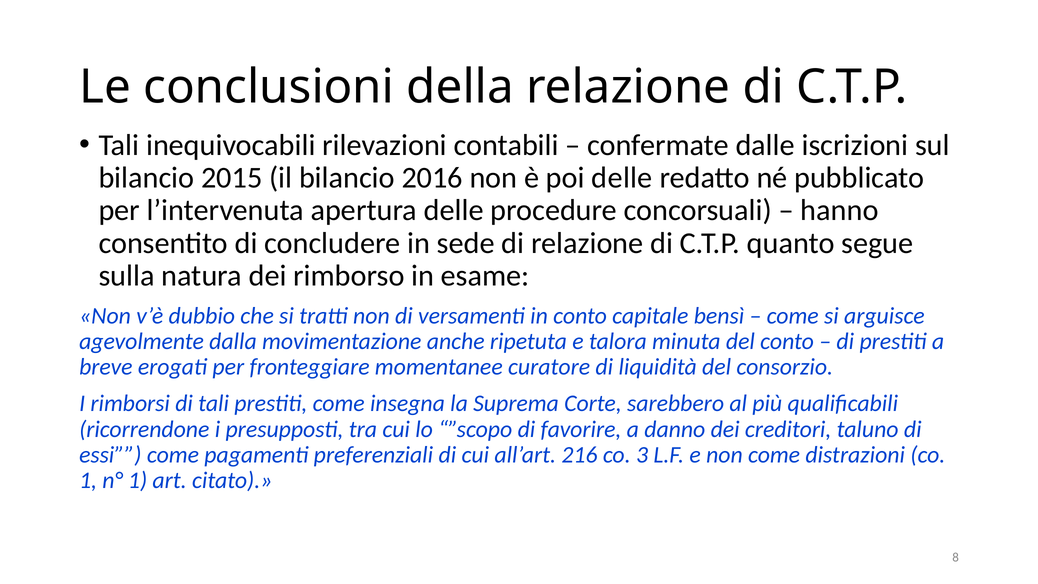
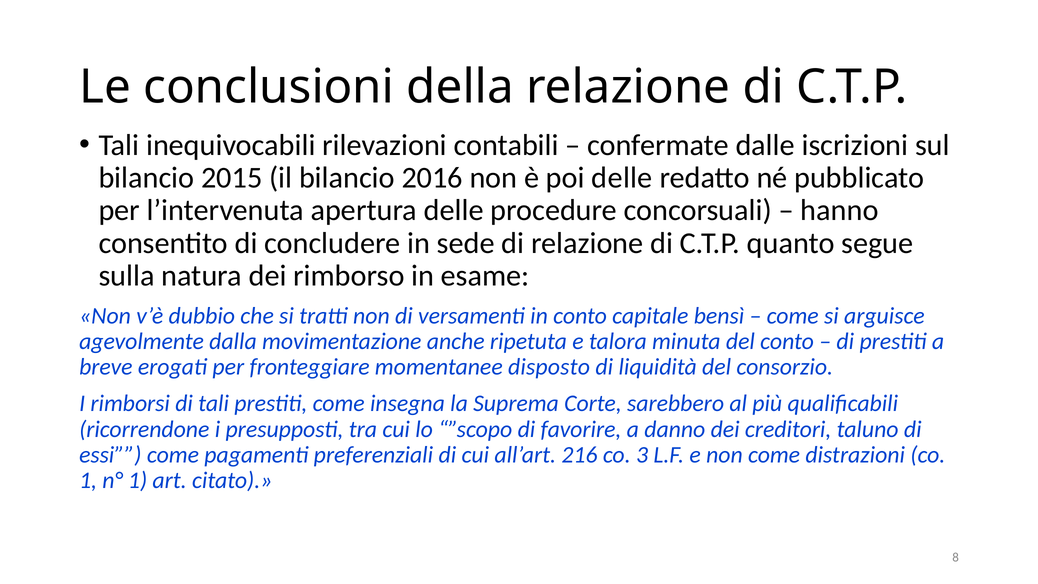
curatore: curatore -> disposto
